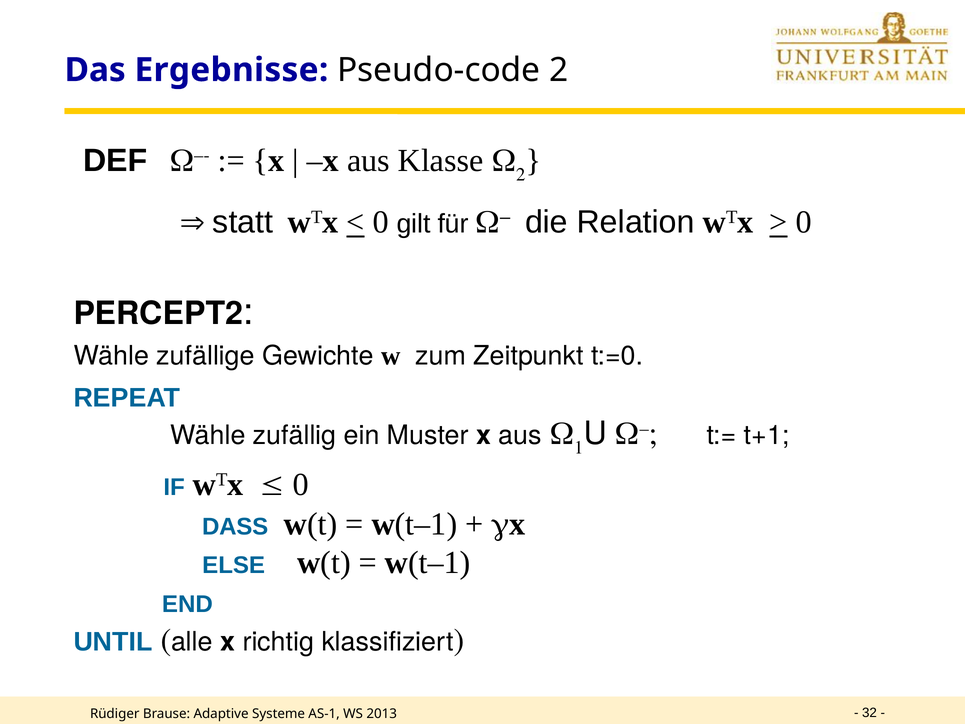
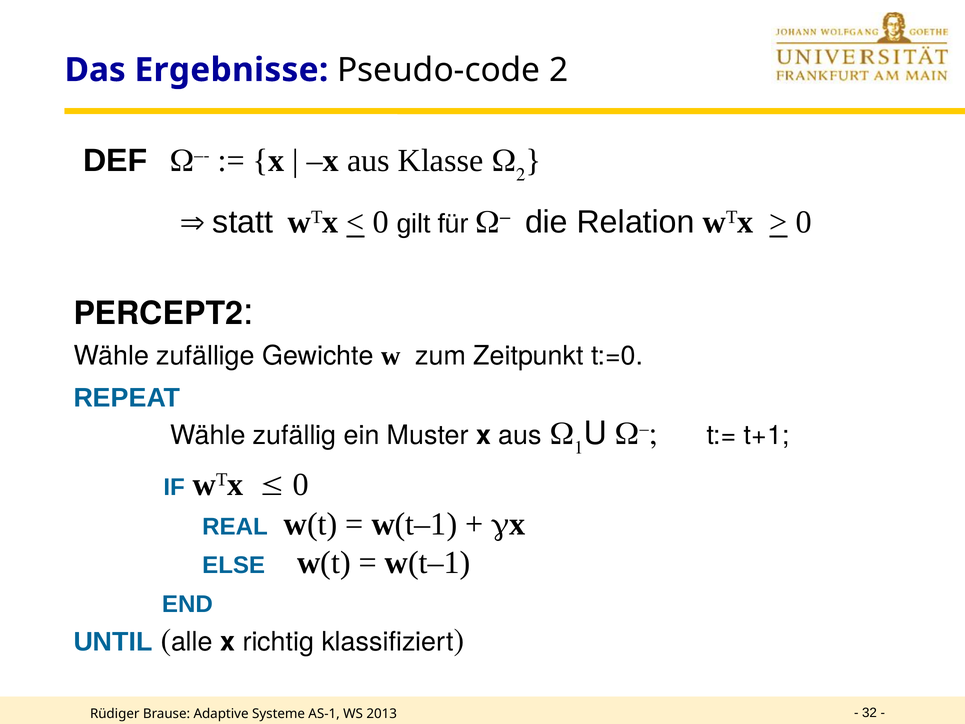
DASS: DASS -> REAL
